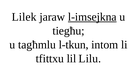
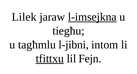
l-tkun: l-tkun -> l-jibni
tfittxu underline: none -> present
Lilu: Lilu -> Fejn
